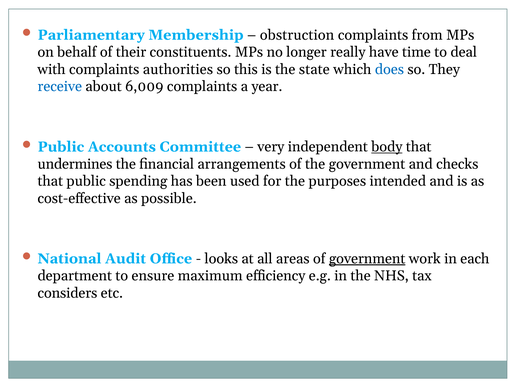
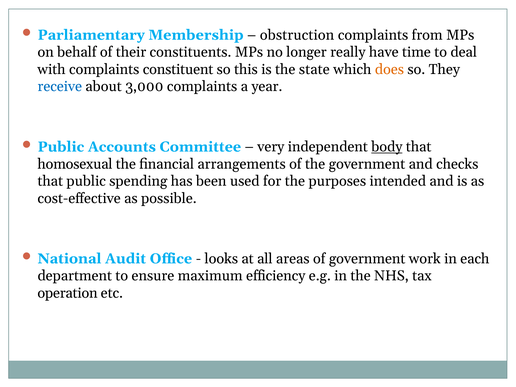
authorities: authorities -> constituent
does colour: blue -> orange
6,009: 6,009 -> 3,000
undermines: undermines -> homosexual
government at (367, 259) underline: present -> none
considers: considers -> operation
